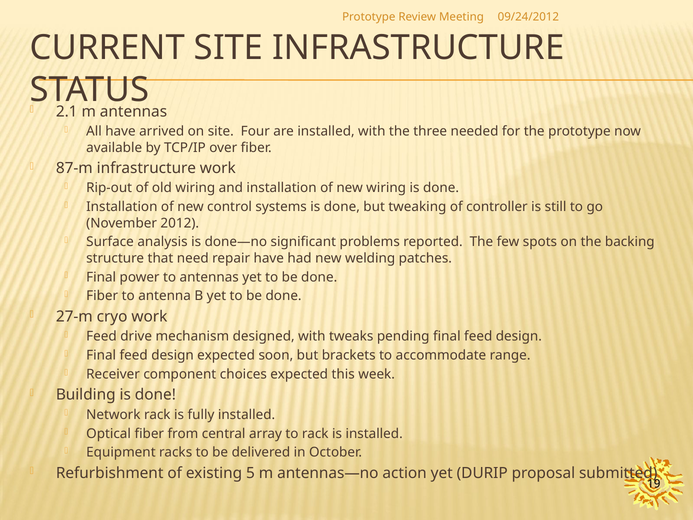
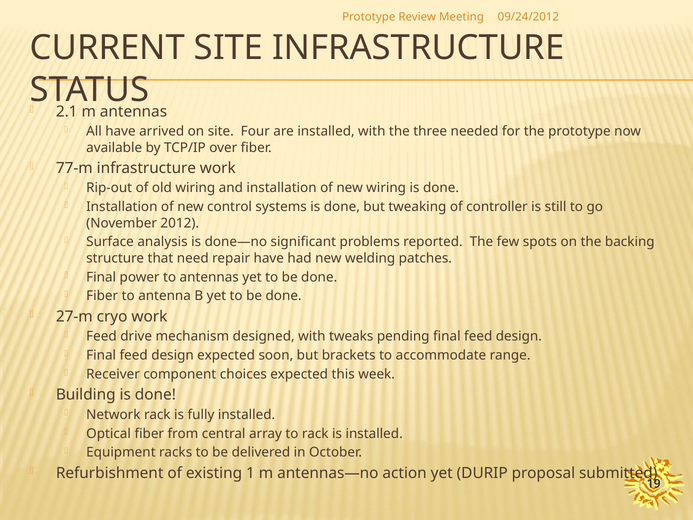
87-m: 87-m -> 77-m
5: 5 -> 1
